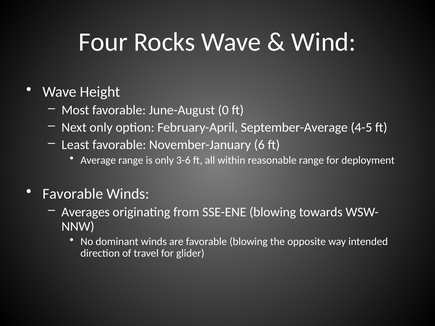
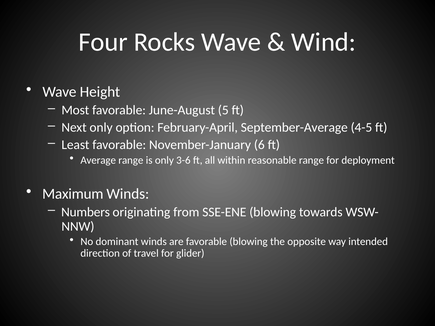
0: 0 -> 5
Favorable at (73, 194): Favorable -> Maximum
Averages: Averages -> Numbers
